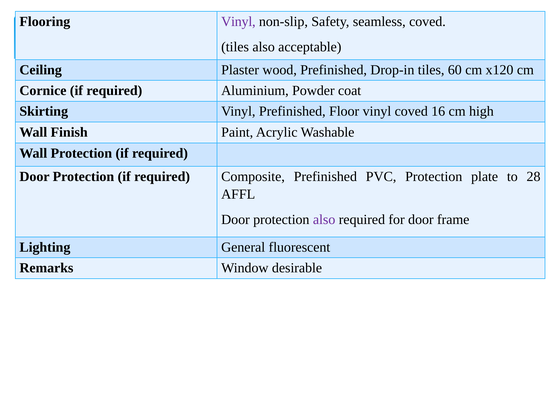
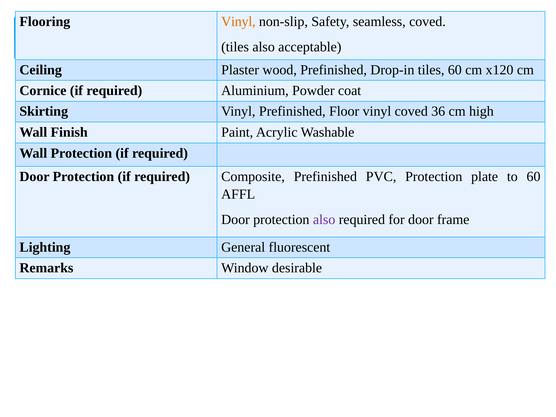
Vinyl at (238, 22) colour: purple -> orange
16: 16 -> 36
to 28: 28 -> 60
